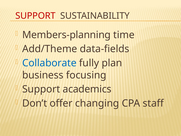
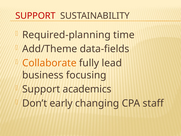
Members-planning: Members-planning -> Required-planning
Collaborate colour: blue -> orange
plan: plan -> lead
offer: offer -> early
